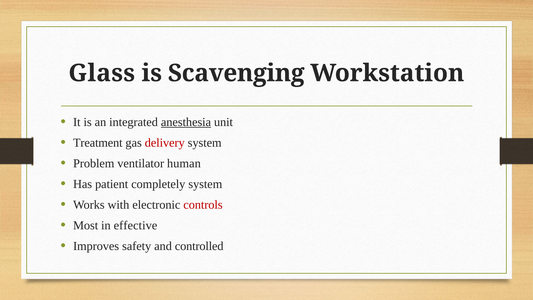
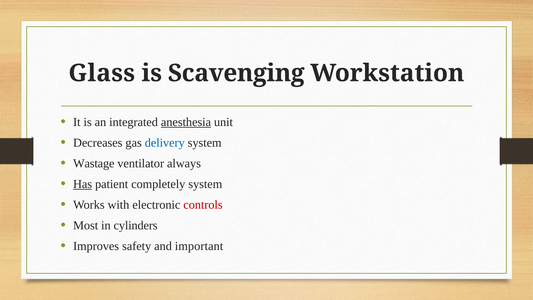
Treatment: Treatment -> Decreases
delivery colour: red -> blue
Problem: Problem -> Wastage
human: human -> always
Has underline: none -> present
effective: effective -> cylinders
controlled: controlled -> important
